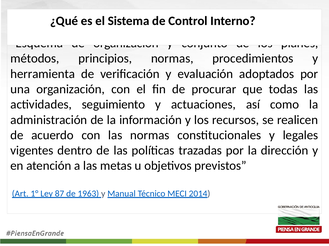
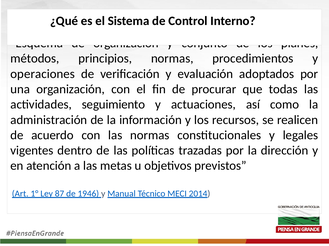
herramienta: herramienta -> operaciones
1963: 1963 -> 1946
